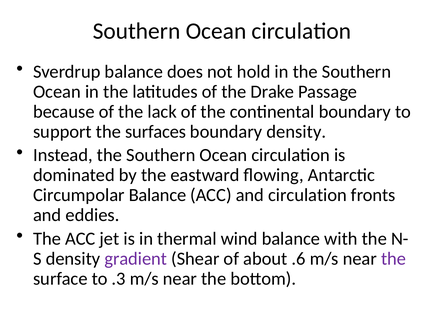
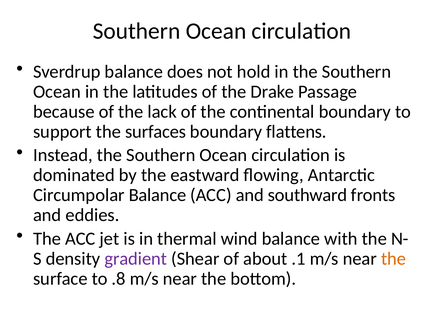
boundary density: density -> flattens
and circulation: circulation -> southward
.6: .6 -> .1
the at (394, 259) colour: purple -> orange
.3: .3 -> .8
